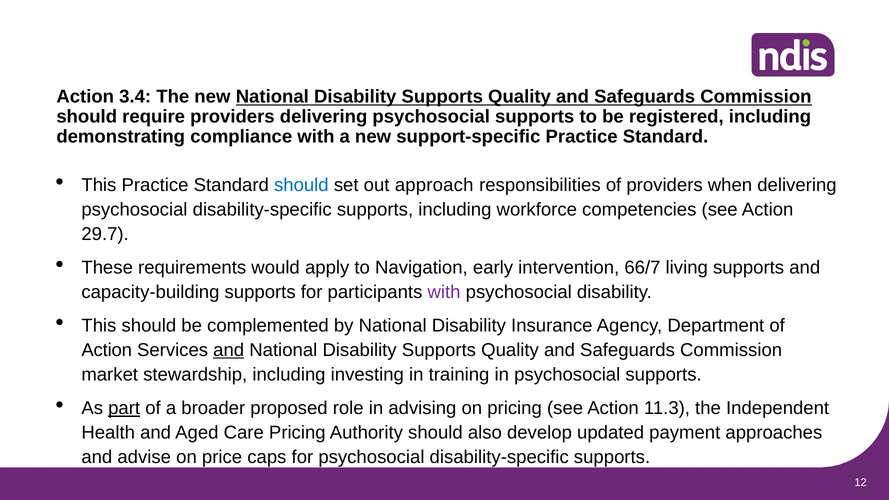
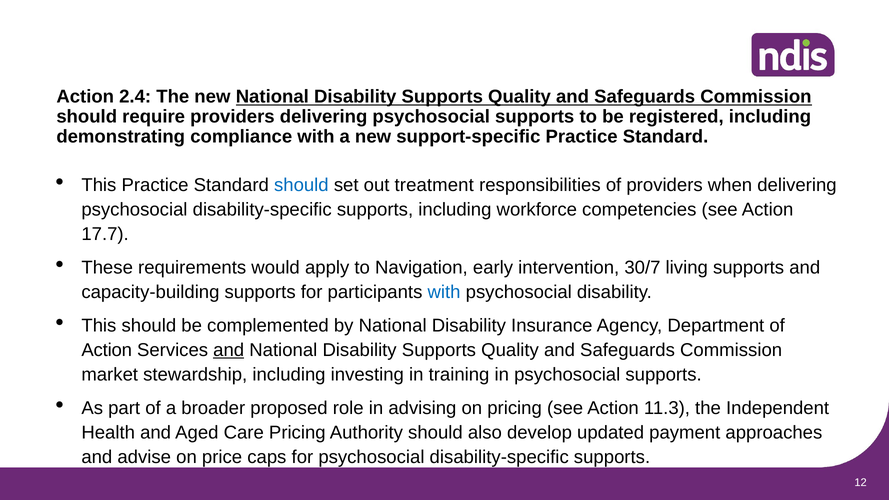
3.4: 3.4 -> 2.4
approach: approach -> treatment
29.7: 29.7 -> 17.7
66/7: 66/7 -> 30/7
with at (444, 292) colour: purple -> blue
part underline: present -> none
